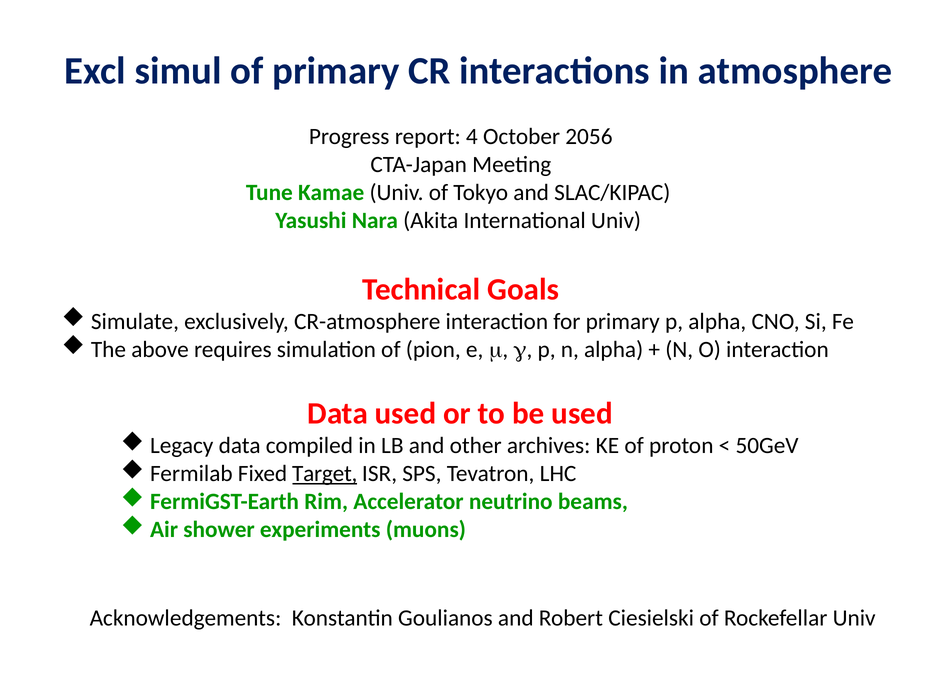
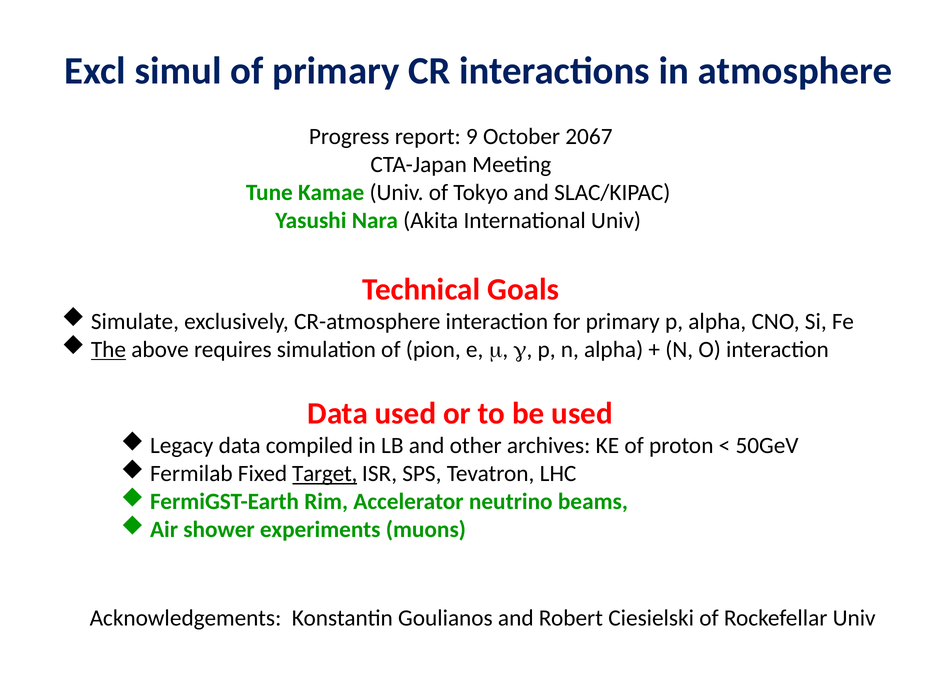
4: 4 -> 9
2056: 2056 -> 2067
The underline: none -> present
